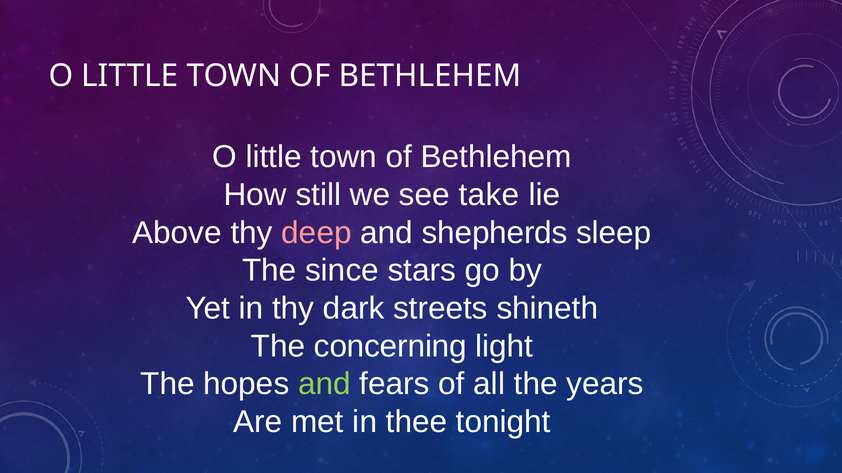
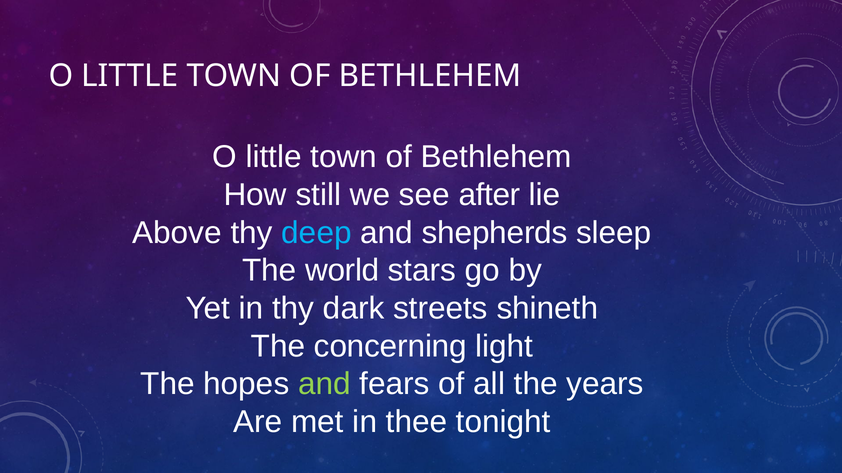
take: take -> after
deep colour: pink -> light blue
since: since -> world
